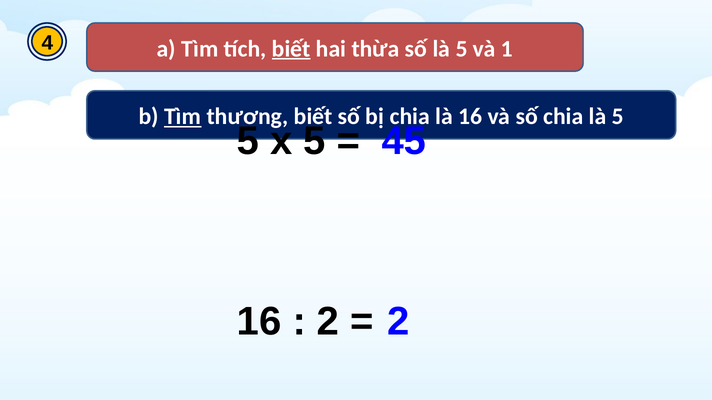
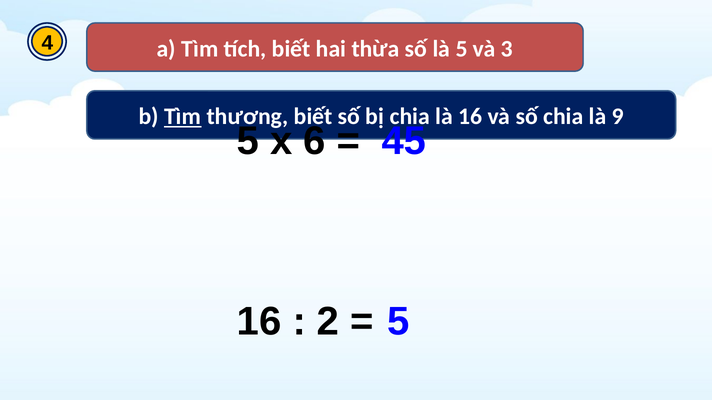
biết at (291, 49) underline: present -> none
1: 1 -> 3
chia là 5: 5 -> 9
x 5: 5 -> 6
2 at (398, 322): 2 -> 5
